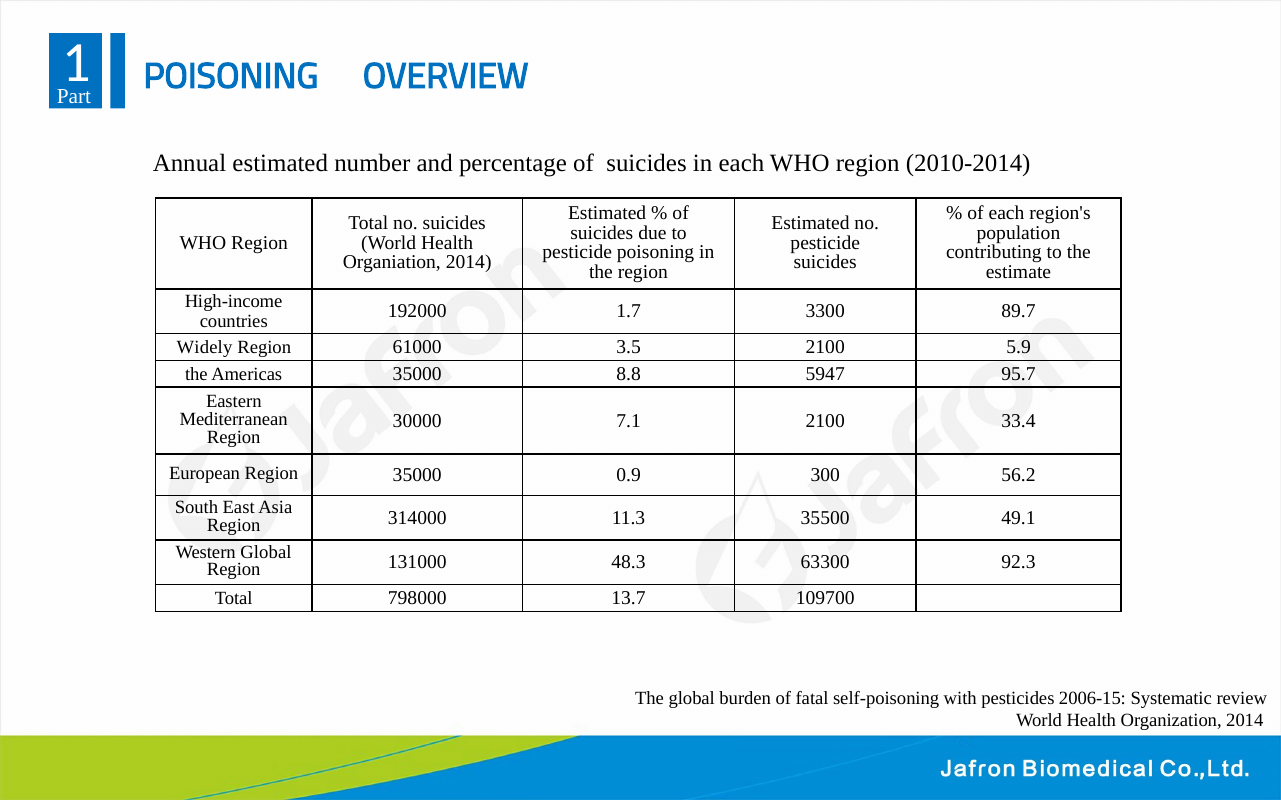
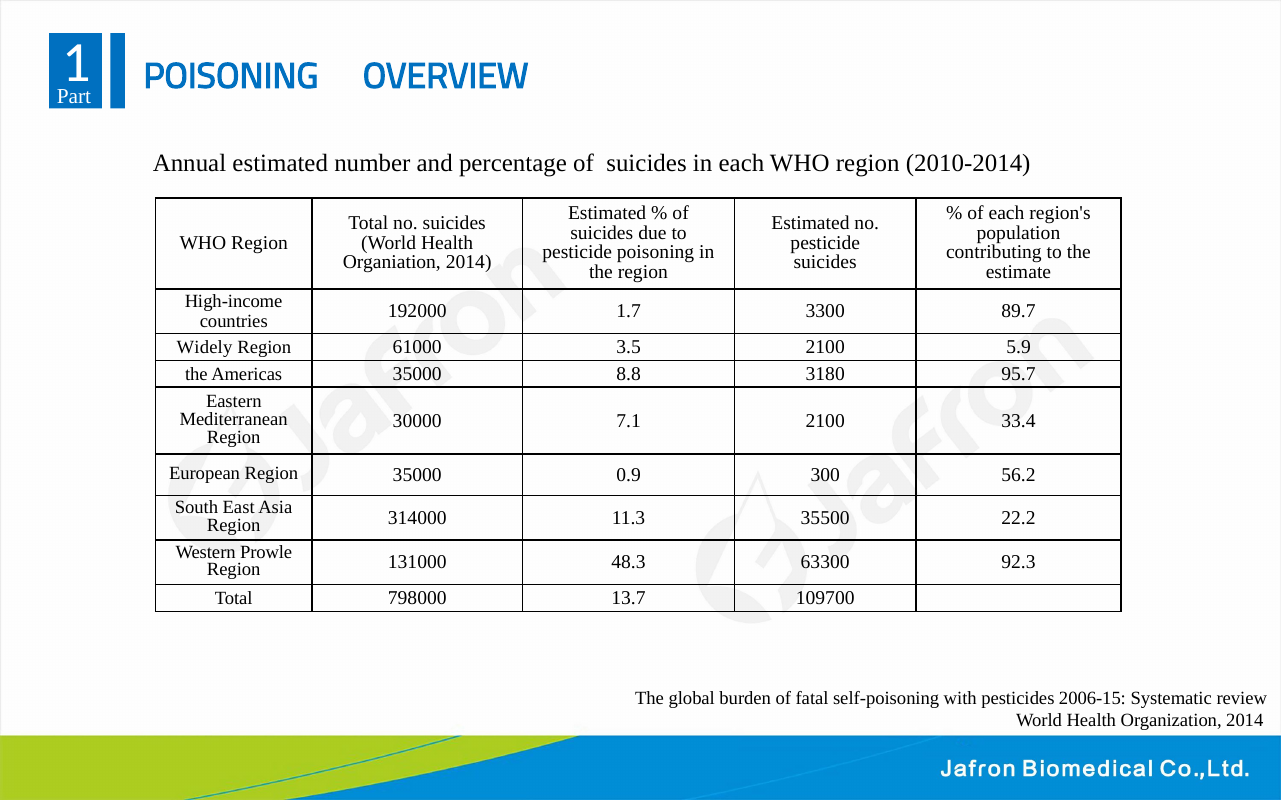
5947: 5947 -> 3180
49.1: 49.1 -> 22.2
Western Global: Global -> Prowle
